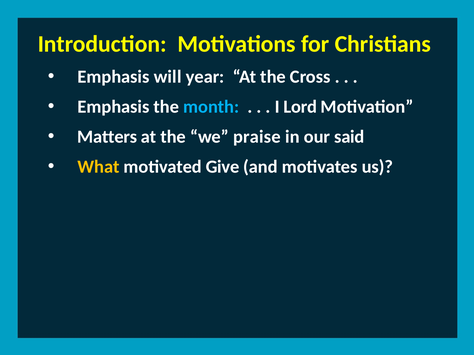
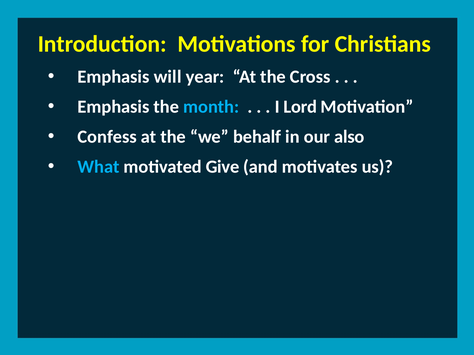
Matters: Matters -> Confess
praise: praise -> behalf
said: said -> also
What colour: yellow -> light blue
